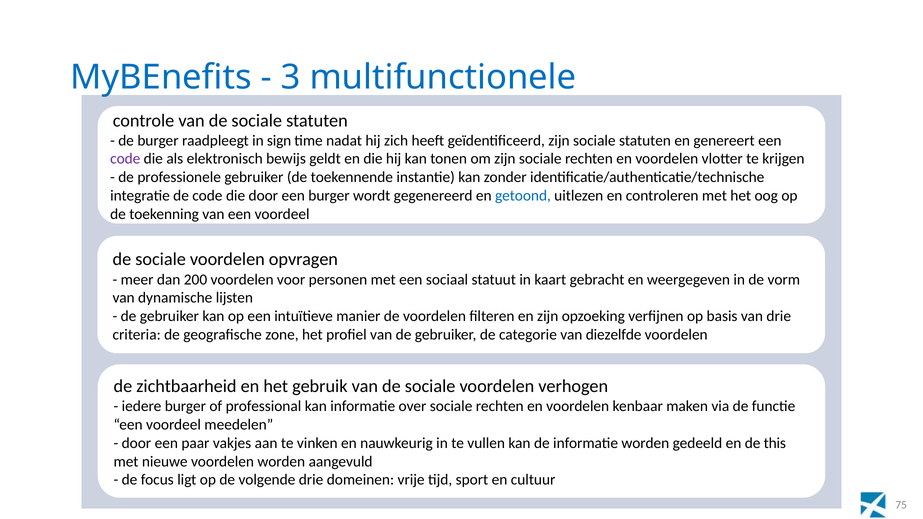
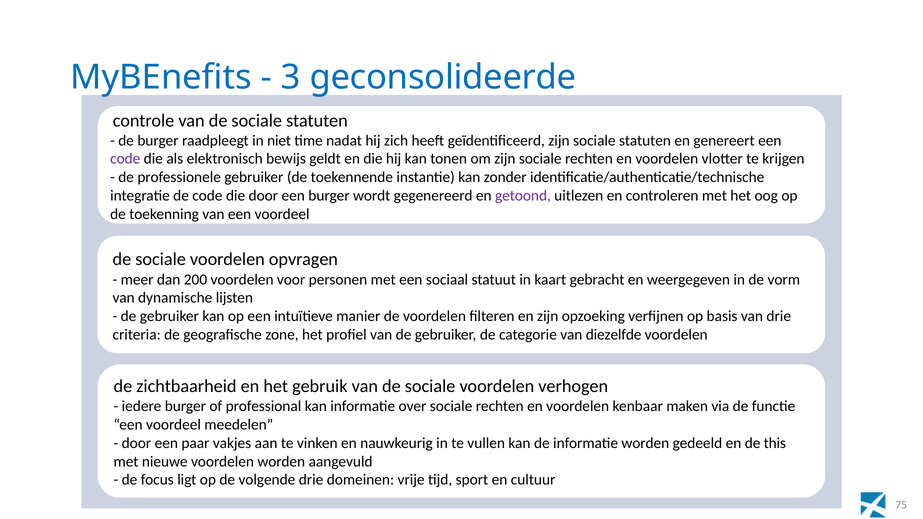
multifunctionele: multifunctionele -> geconsolideerde
sign: sign -> niet
getoond colour: blue -> purple
